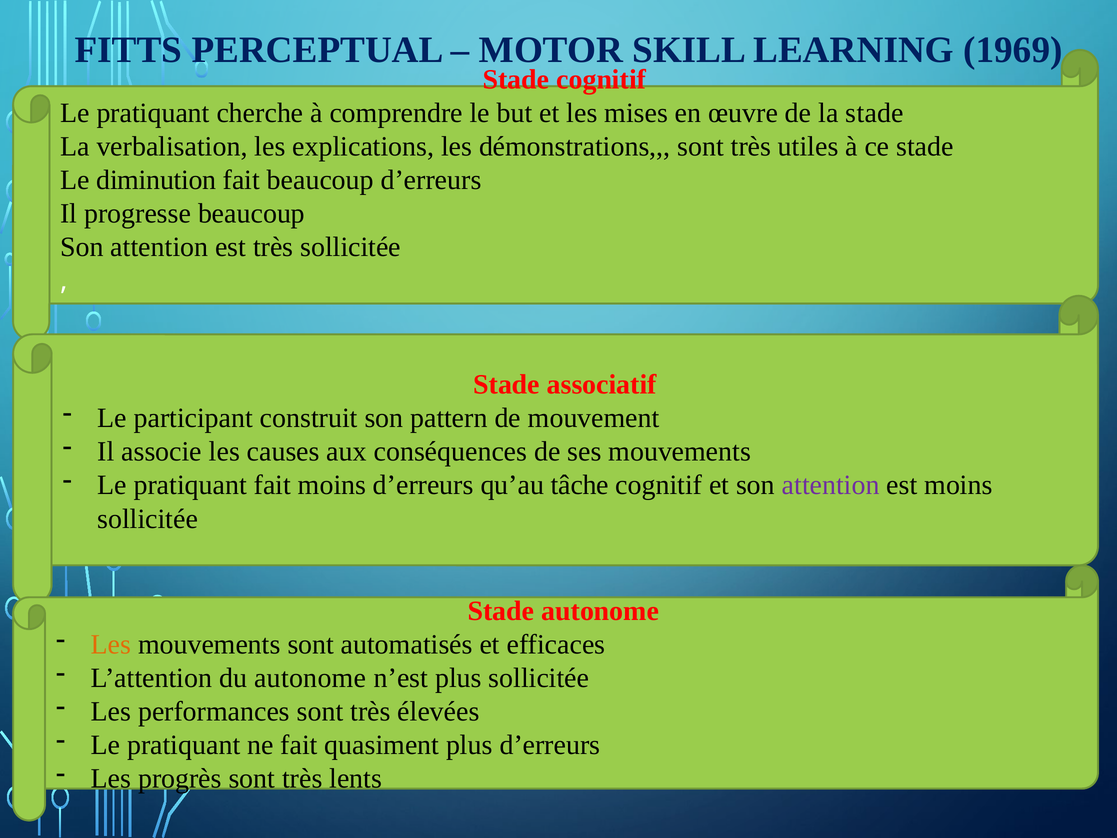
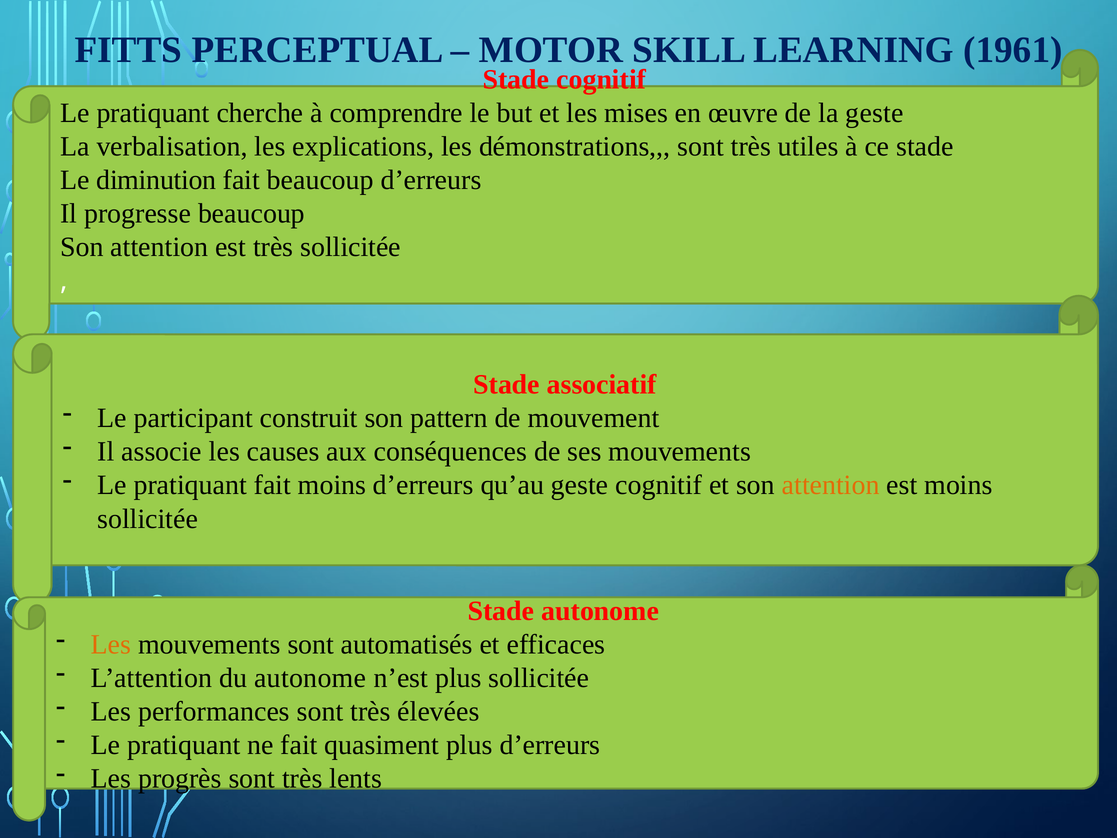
1969: 1969 -> 1961
la stade: stade -> geste
qu’au tâche: tâche -> geste
attention at (831, 485) colour: purple -> orange
